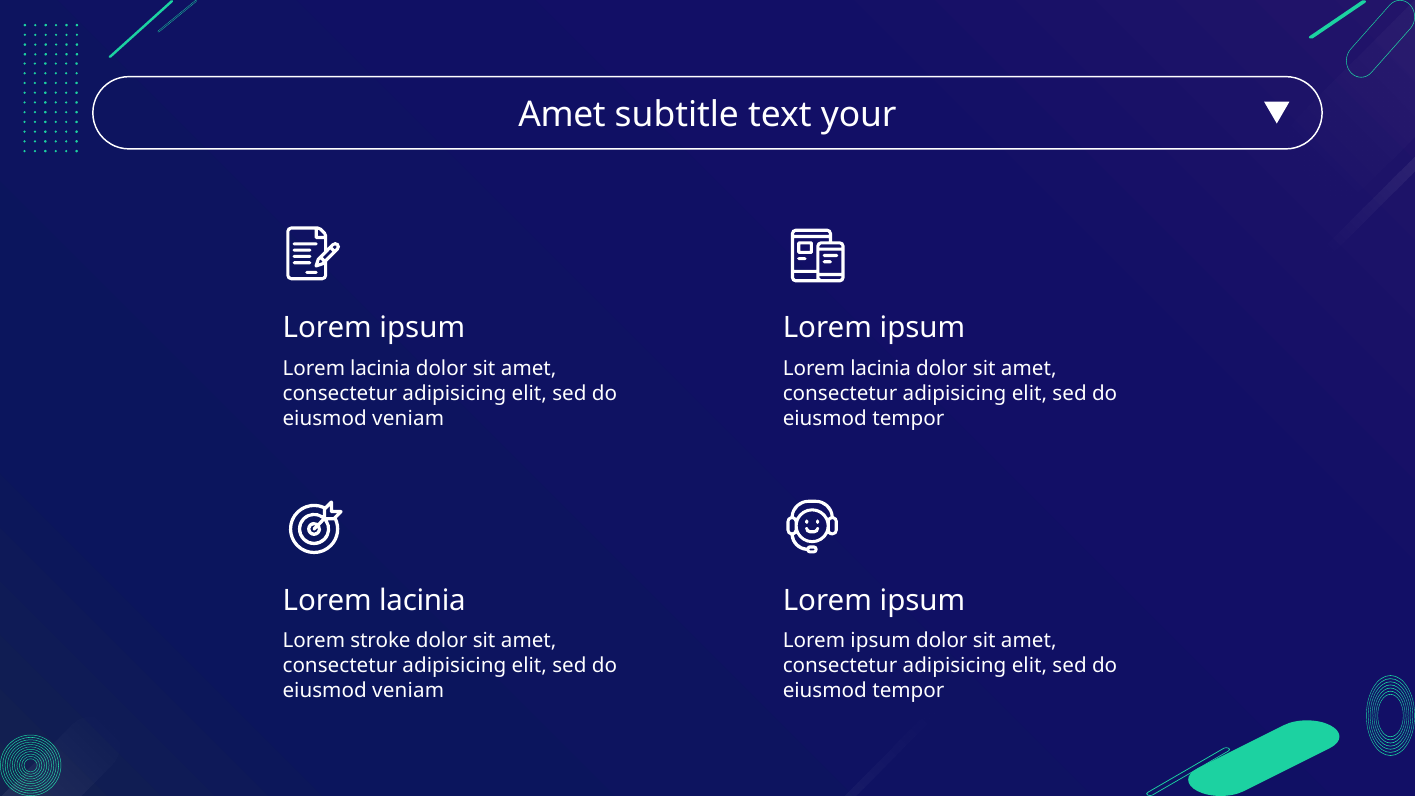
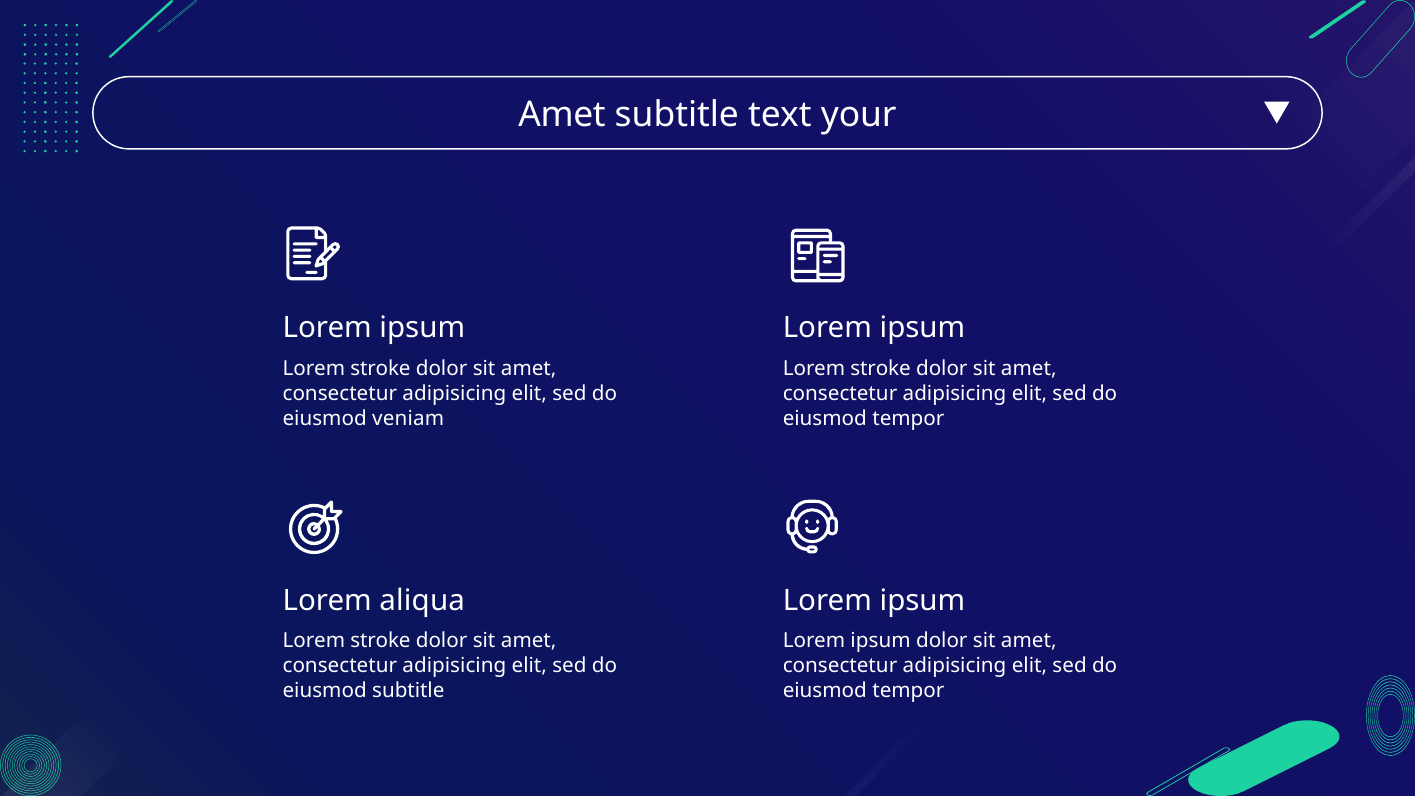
lacinia at (380, 369): lacinia -> stroke
lacinia at (881, 369): lacinia -> stroke
lacinia at (422, 600): lacinia -> aliqua
veniam at (408, 691): veniam -> subtitle
